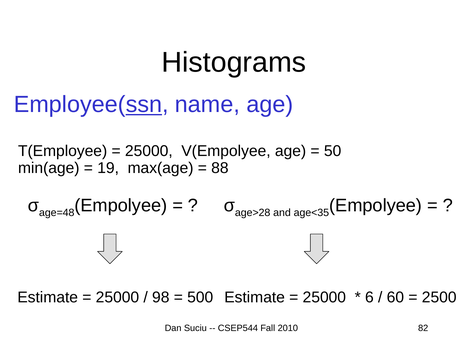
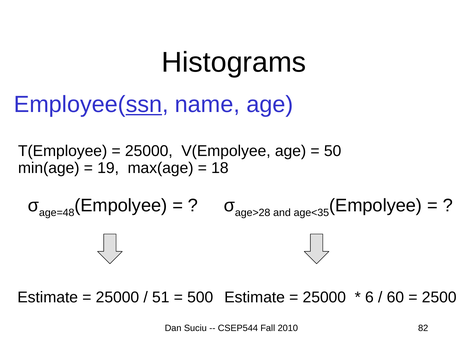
88: 88 -> 18
98: 98 -> 51
